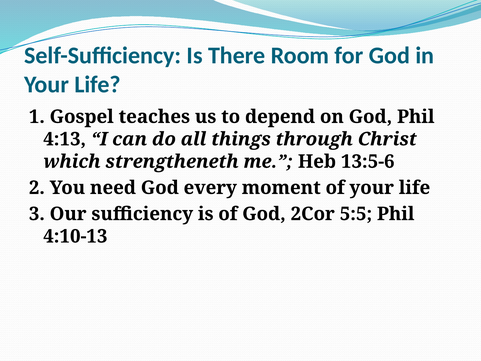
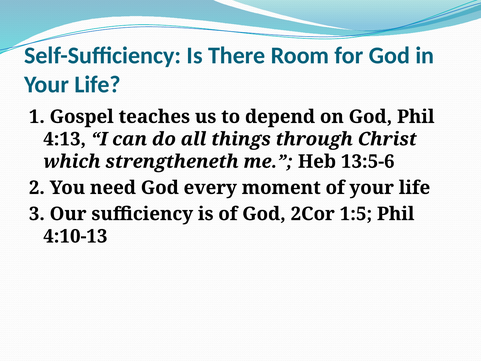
5:5: 5:5 -> 1:5
